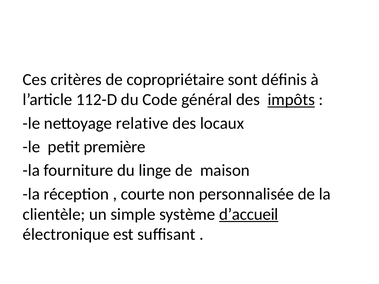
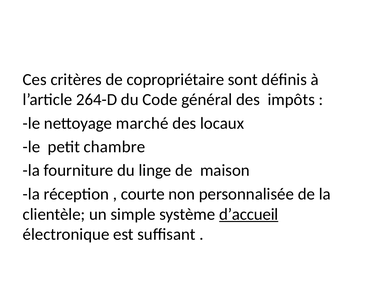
112-D: 112-D -> 264-D
impôts underline: present -> none
relative: relative -> marché
première: première -> chambre
